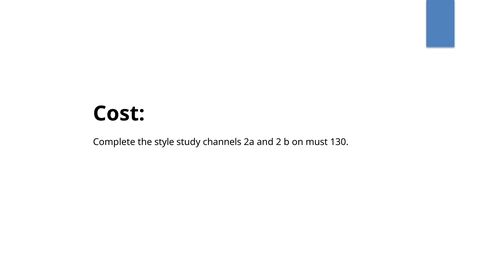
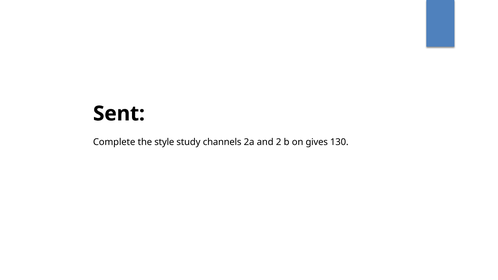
Cost: Cost -> Sent
must: must -> gives
